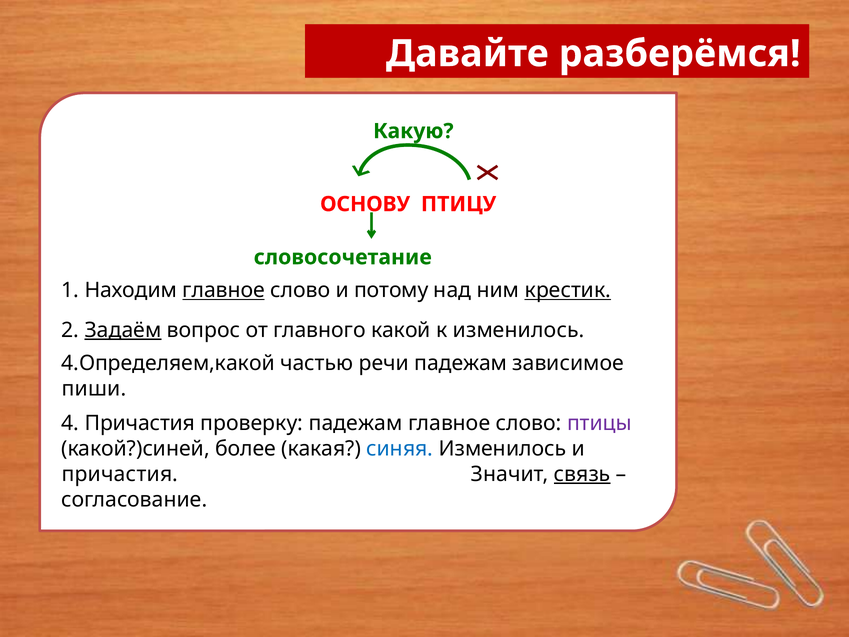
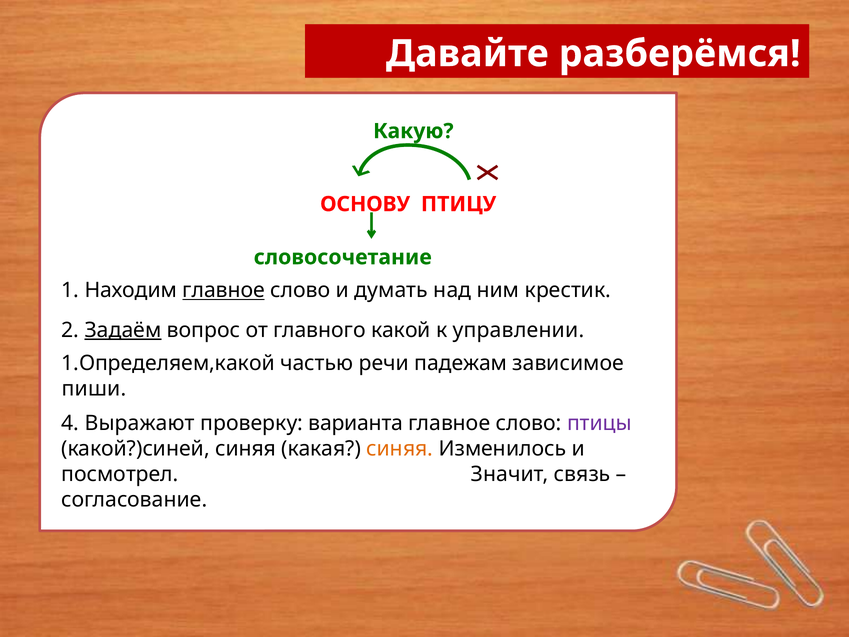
потому: потому -> думать
крестик underline: present -> none
к изменилось: изменилось -> управлении
4.Определяем,какой: 4.Определяем,какой -> 1.Определяем,какой
4 Причастия: Причастия -> Выражают
проверку падежам: падежам -> варианта
какой?)синей более: более -> синяя
синяя at (400, 448) colour: blue -> orange
причастия at (120, 474): причастия -> посмотрел
связь underline: present -> none
